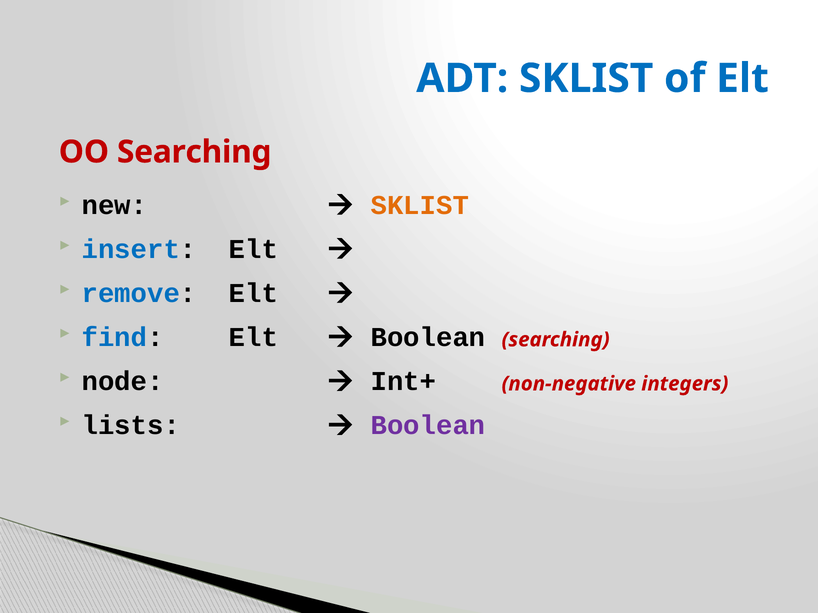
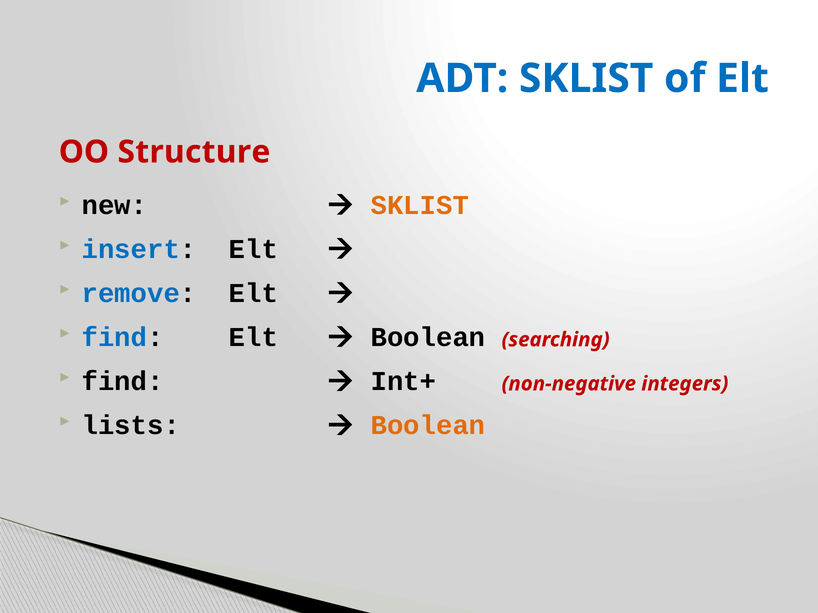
OO Searching: Searching -> Structure
node at (123, 382): node -> find
Boolean at (428, 426) colour: purple -> orange
